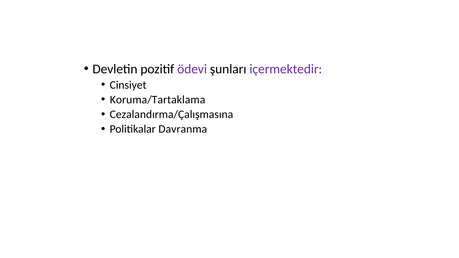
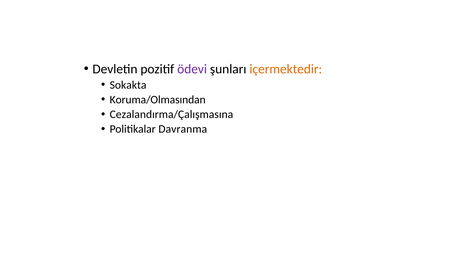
içermektedir colour: purple -> orange
Cinsiyet: Cinsiyet -> Sokakta
Koruma/Tartaklama: Koruma/Tartaklama -> Koruma/Olmasından
